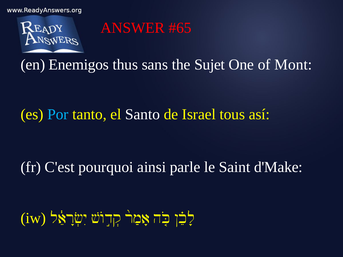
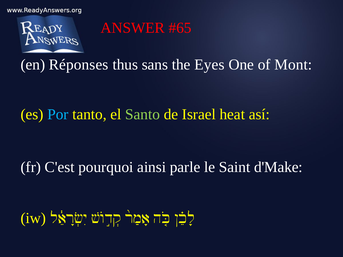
Enemigos: Enemigos -> Réponses
Sujet: Sujet -> Eyes
Santo colour: white -> light green
tous: tous -> heat
